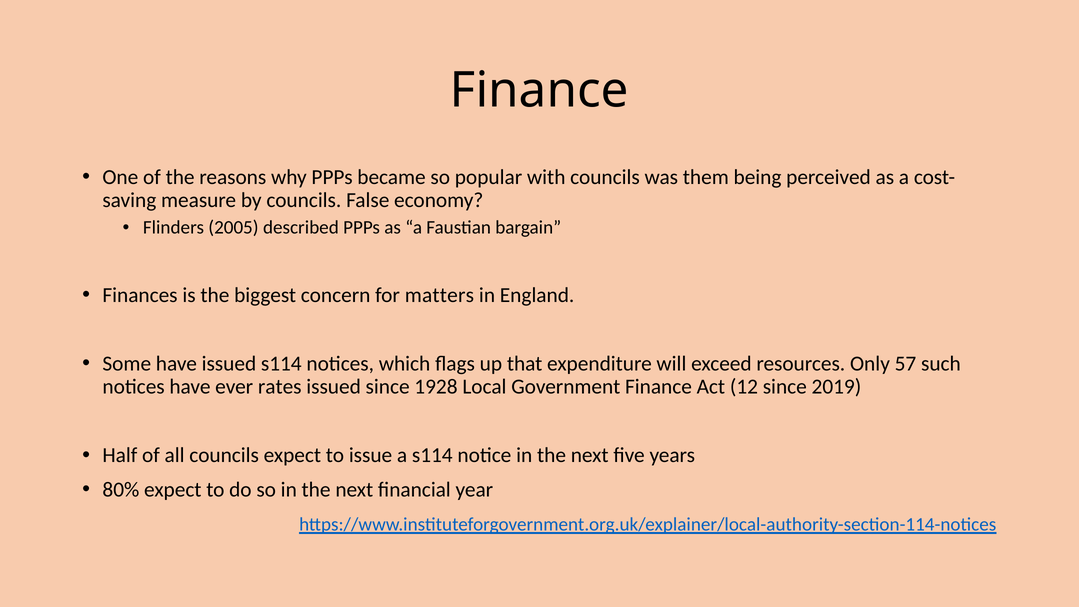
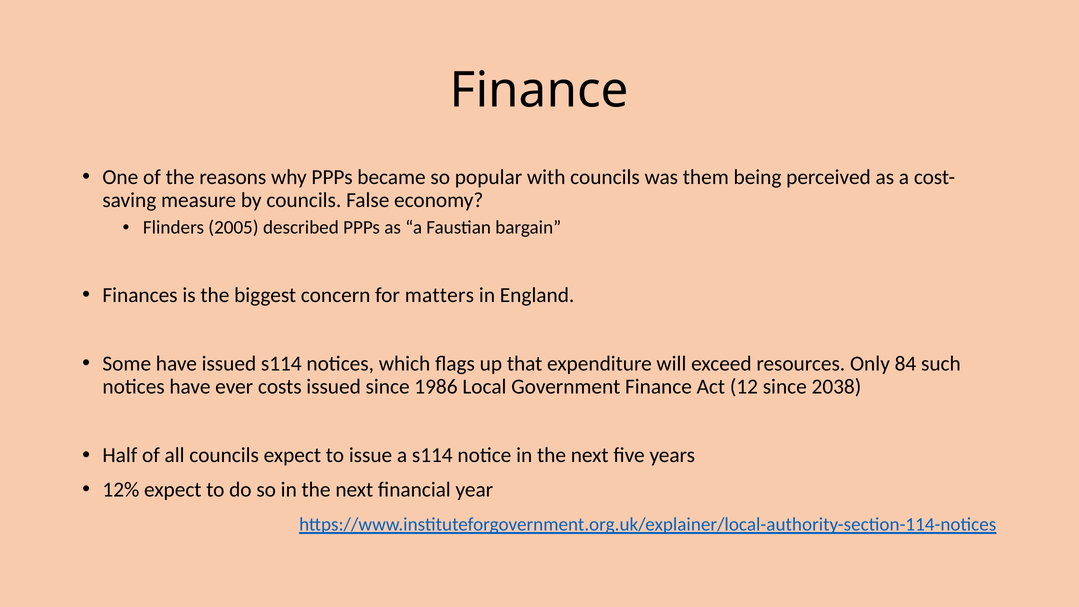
57: 57 -> 84
rates: rates -> costs
1928: 1928 -> 1986
2019: 2019 -> 2038
80%: 80% -> 12%
